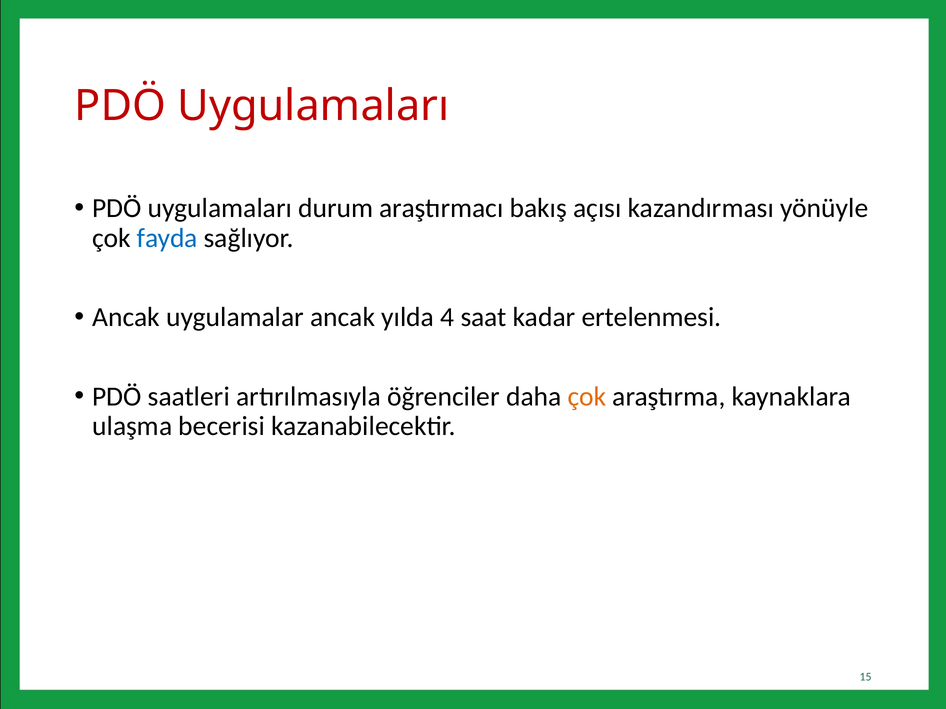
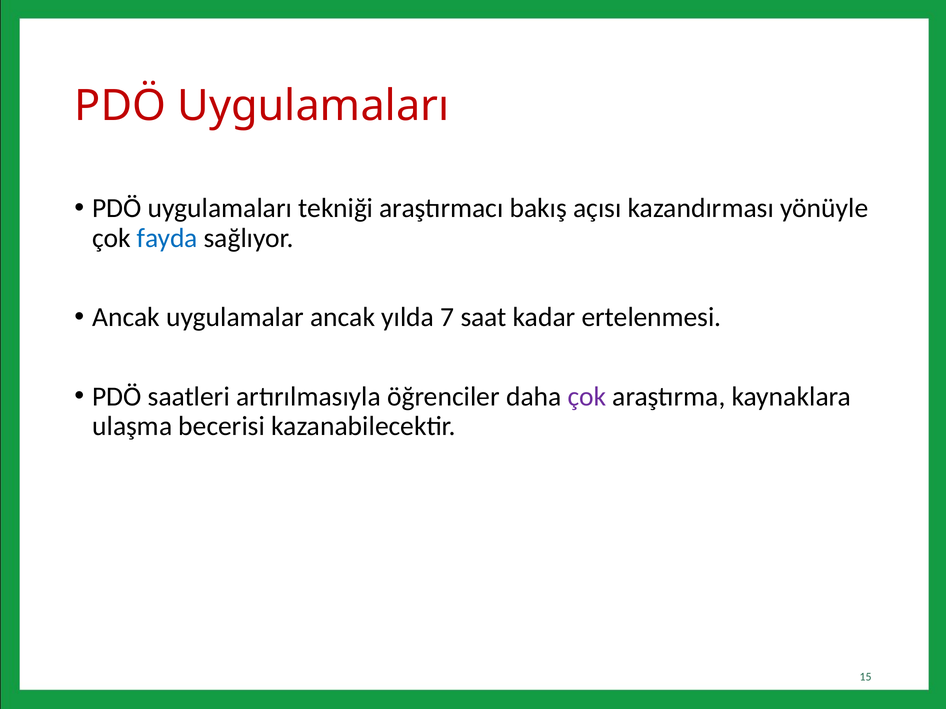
durum: durum -> tekniği
4: 4 -> 7
çok at (587, 397) colour: orange -> purple
